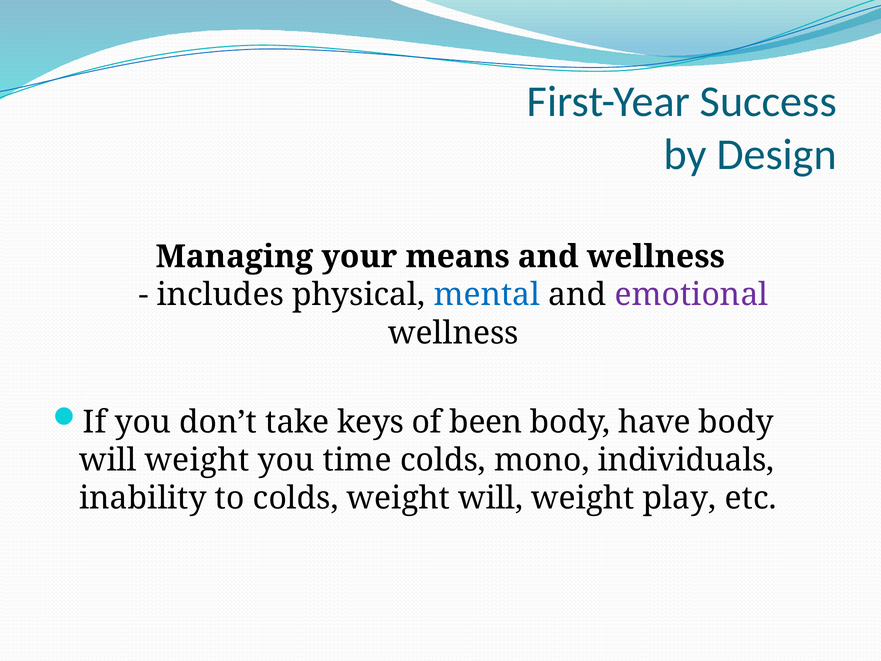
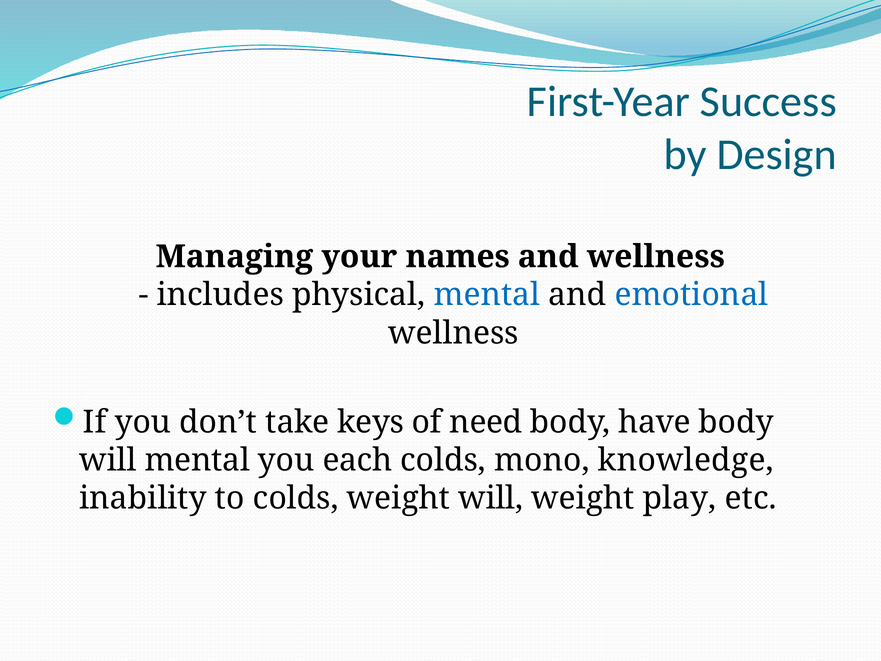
means: means -> names
emotional colour: purple -> blue
been: been -> need
weight at (197, 460): weight -> mental
time: time -> each
individuals: individuals -> knowledge
